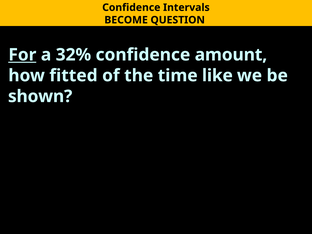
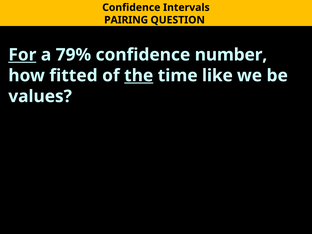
BECOME: BECOME -> PAIRING
32%: 32% -> 79%
amount: amount -> number
the underline: none -> present
shown: shown -> values
